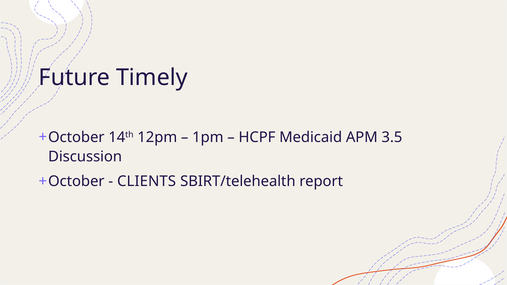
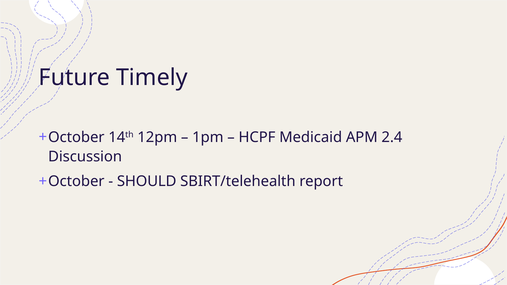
3.5: 3.5 -> 2.4
CLIENTS: CLIENTS -> SHOULD
